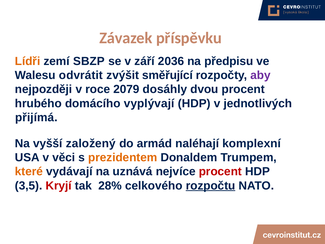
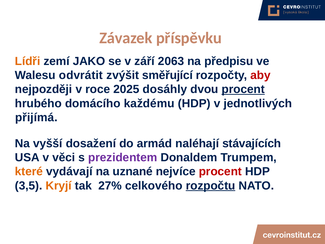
SBZP: SBZP -> JAKO
2036: 2036 -> 2063
aby colour: purple -> red
2079: 2079 -> 2025
procent at (243, 89) underline: none -> present
vyplývají: vyplývají -> každému
založený: založený -> dosažení
komplexní: komplexní -> stávajících
prezidentem colour: orange -> purple
uznává: uznává -> uznané
Kryjí colour: red -> orange
28%: 28% -> 27%
